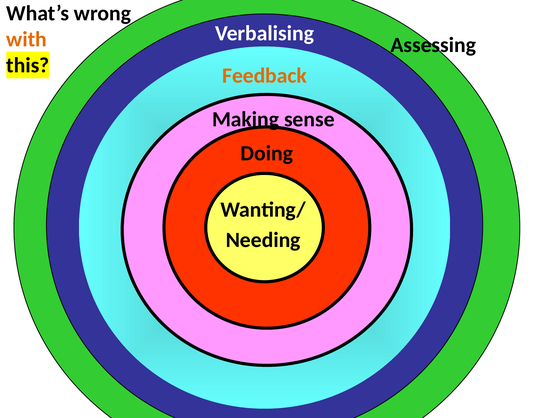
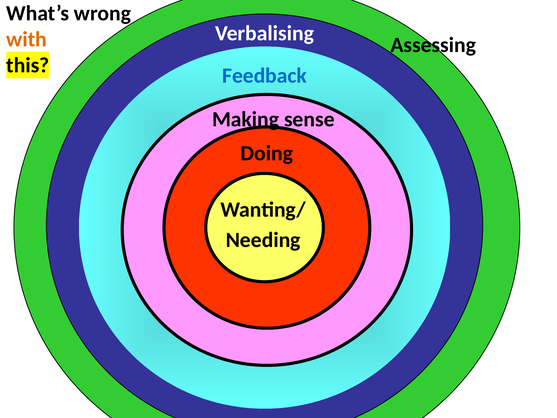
Feedback colour: orange -> blue
